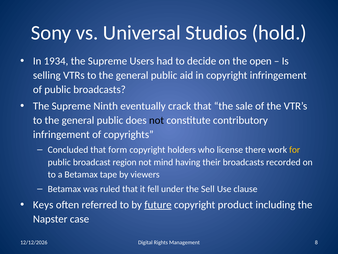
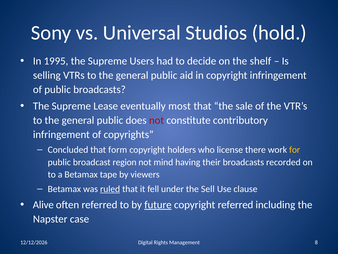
1934: 1934 -> 1995
open: open -> shelf
Ninth: Ninth -> Lease
crack: crack -> most
not at (157, 120) colour: black -> red
ruled underline: none -> present
Keys: Keys -> Alive
copyright product: product -> referred
